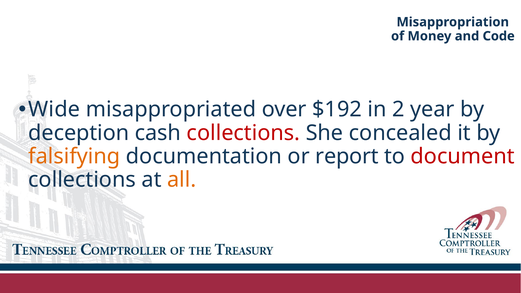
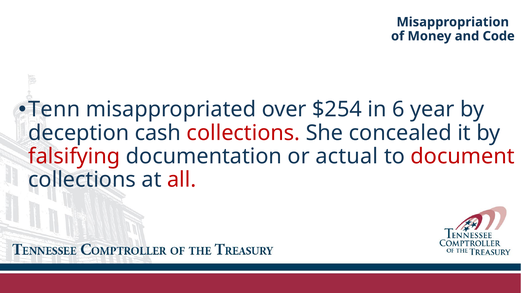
Wide: Wide -> Tenn
$192: $192 -> $254
2: 2 -> 6
falsifying colour: orange -> red
report: report -> actual
all colour: orange -> red
